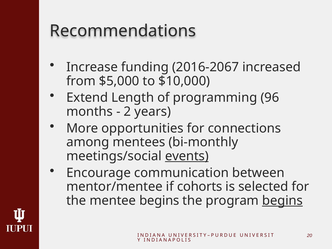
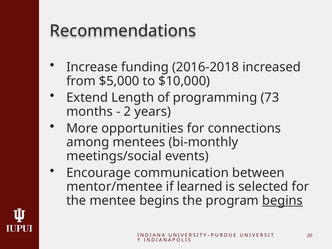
2016-2067: 2016-2067 -> 2016-2018
96: 96 -> 73
events underline: present -> none
cohorts: cohorts -> learned
